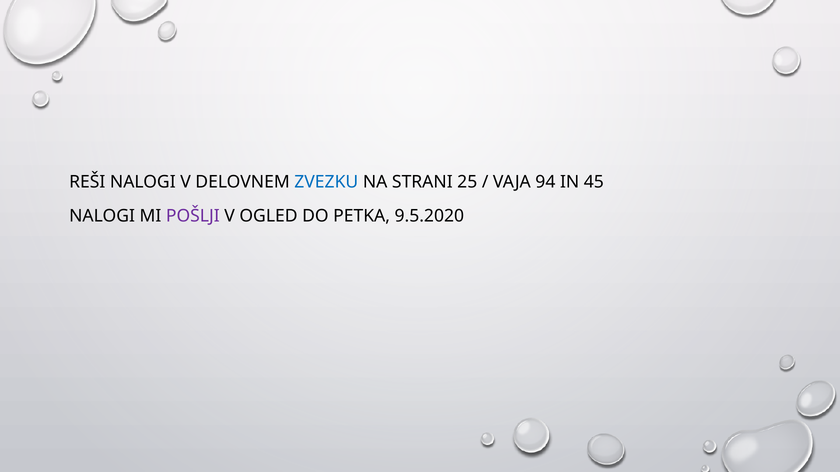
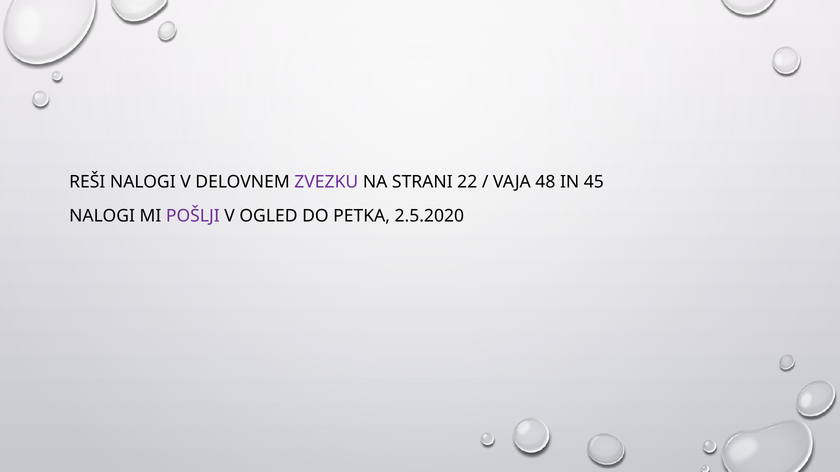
ZVEZKU colour: blue -> purple
25: 25 -> 22
94: 94 -> 48
9.5.2020: 9.5.2020 -> 2.5.2020
